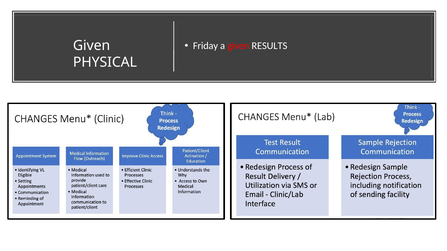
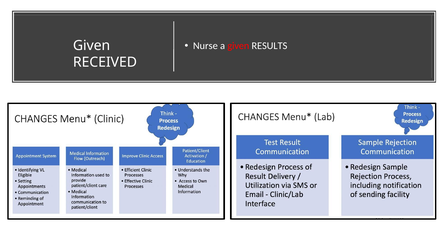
Friday: Friday -> Nurse
PHYSICAL: PHYSICAL -> RECEIVED
